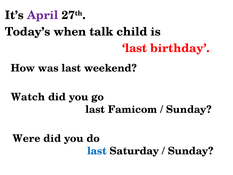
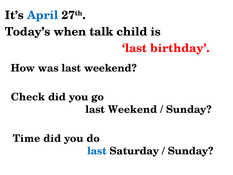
April colour: purple -> blue
Watch: Watch -> Check
Famicom at (133, 109): Famicom -> Weekend
Were: Were -> Time
